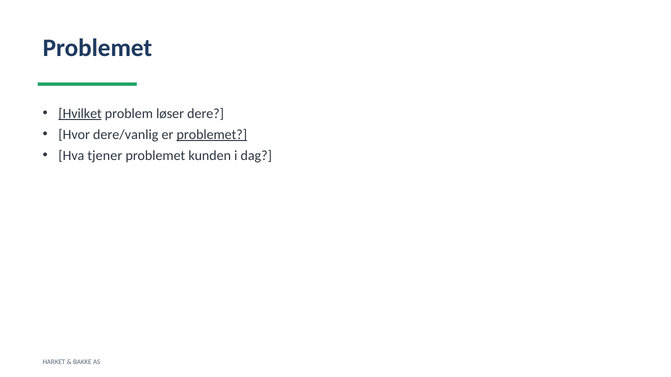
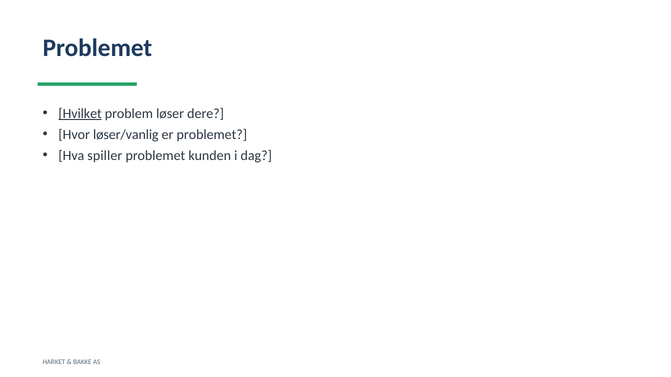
dere/vanlig: dere/vanlig -> løser/vanlig
problemet at (212, 135) underline: present -> none
tjener: tjener -> spiller
